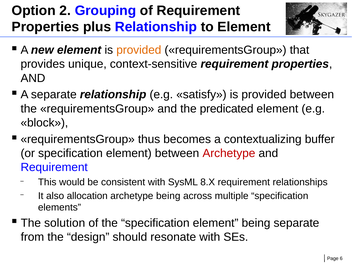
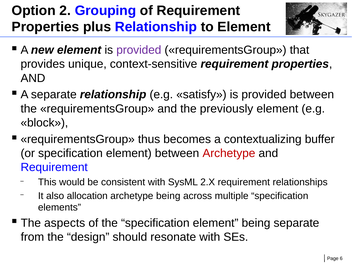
provided at (139, 50) colour: orange -> purple
predicated: predicated -> previously
8.X: 8.X -> 2.X
solution: solution -> aspects
